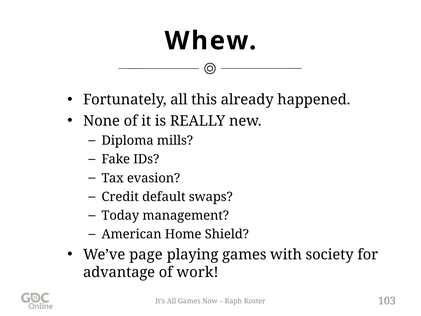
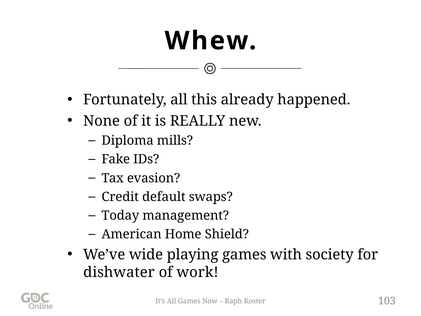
page: page -> wide
advantage: advantage -> dishwater
